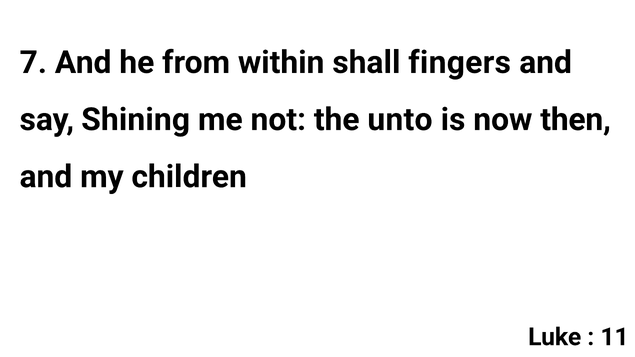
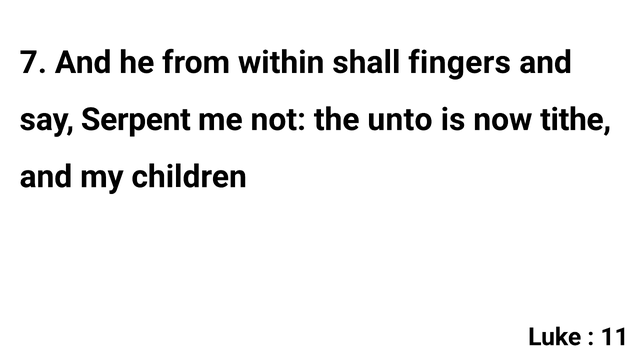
Shining: Shining -> Serpent
then: then -> tithe
